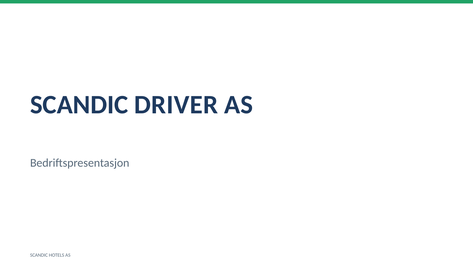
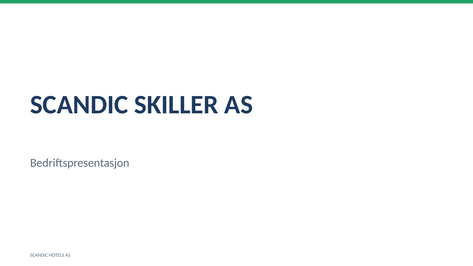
DRIVER: DRIVER -> SKILLER
